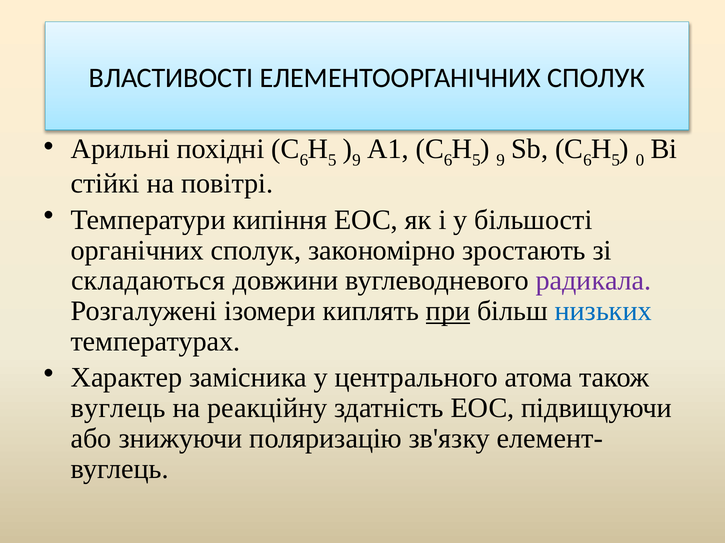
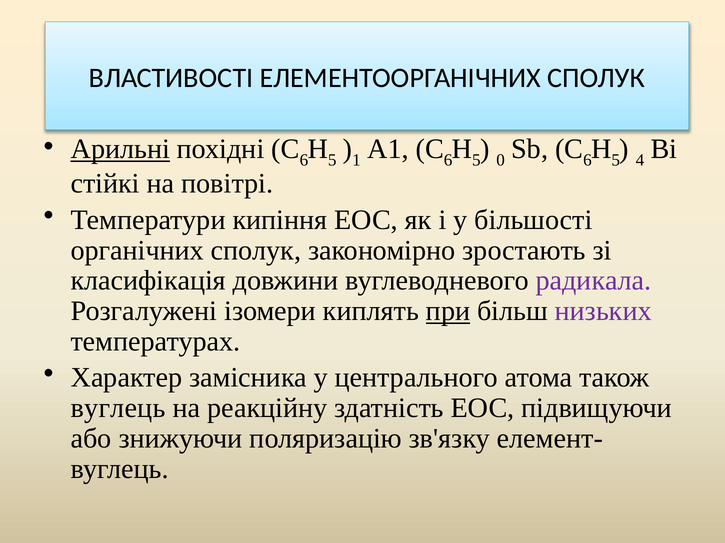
Арильні underline: none -> present
9 at (357, 160): 9 -> 1
9 at (501, 160): 9 -> 0
0: 0 -> 4
складаються: складаються -> класифікація
низьких colour: blue -> purple
